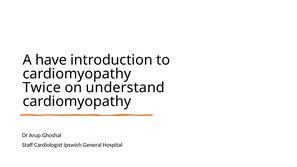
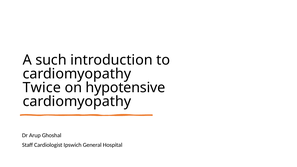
have: have -> such
understand: understand -> hypotensive
